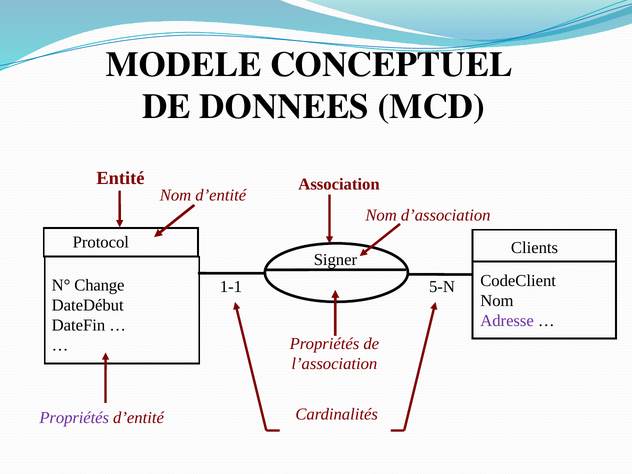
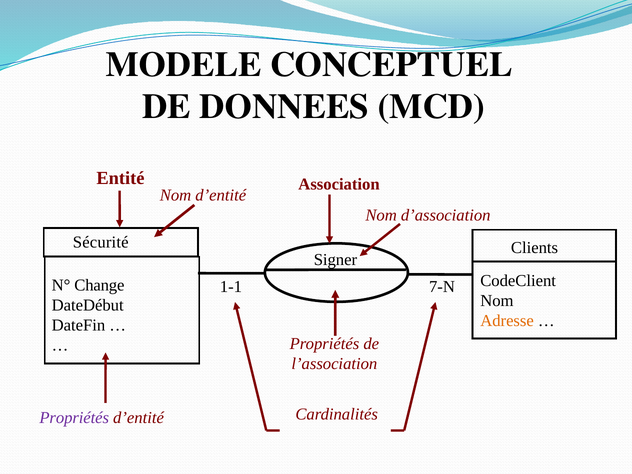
Protocol: Protocol -> Sécurité
5-N: 5-N -> 7-N
Adresse colour: purple -> orange
